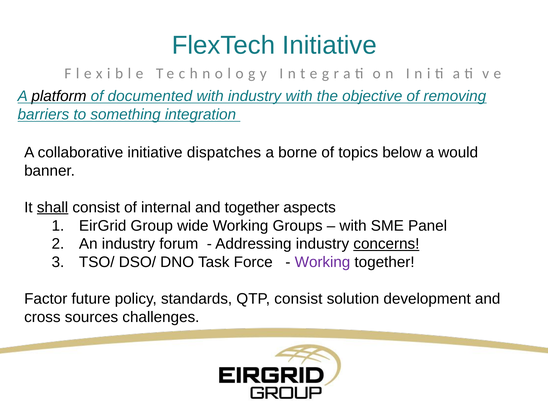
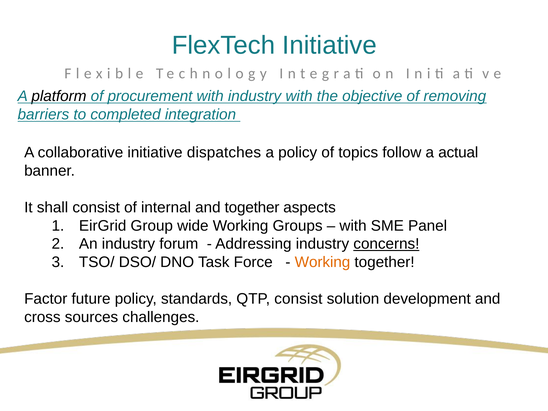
documented: documented -> procurement
something: something -> completed
a borne: borne -> policy
below: below -> follow
would: would -> actual
shall underline: present -> none
Working at (322, 262) colour: purple -> orange
